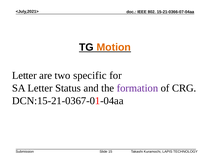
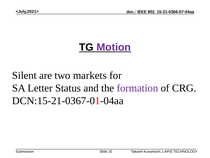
Motion colour: orange -> purple
Letter at (24, 75): Letter -> Silent
specific: specific -> markets
